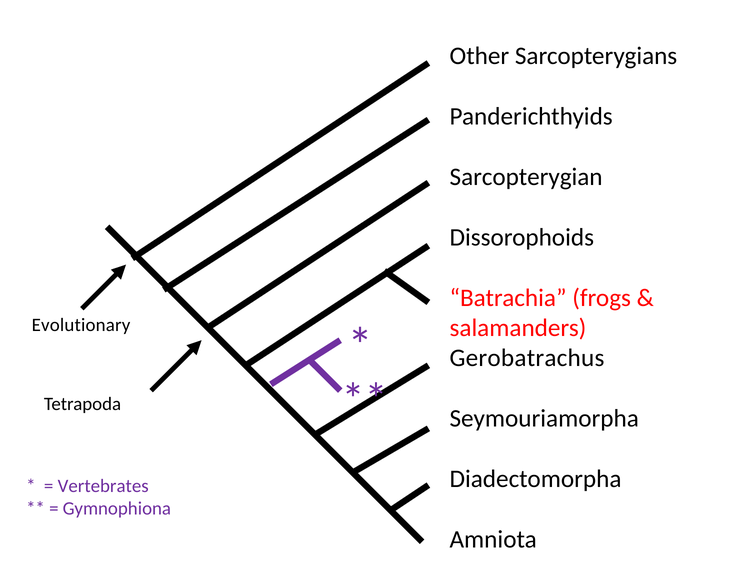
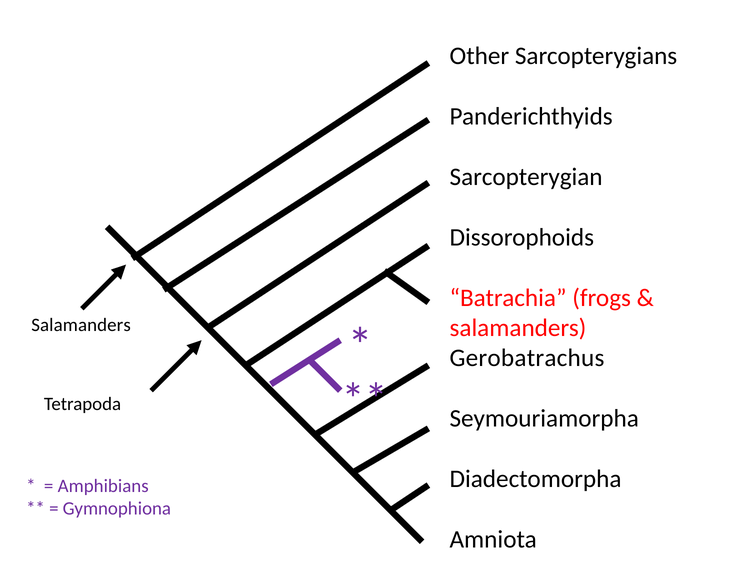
Evolutionary at (81, 325): Evolutionary -> Salamanders
Vertebrates: Vertebrates -> Amphibians
